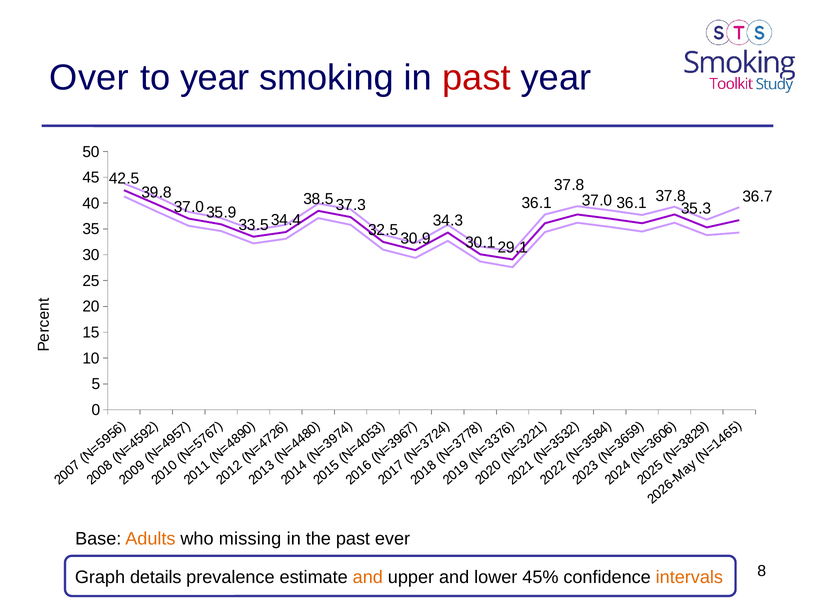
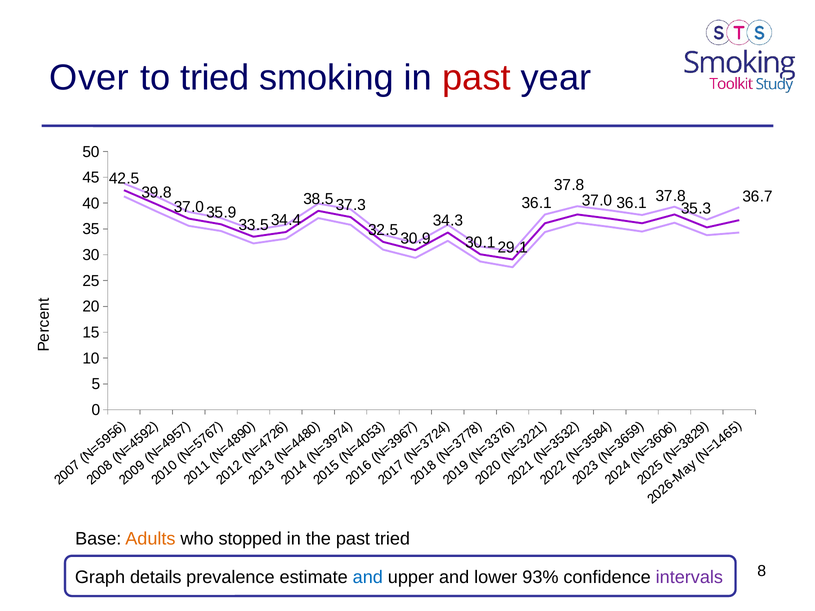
to year: year -> tried
missing: missing -> stopped
past ever: ever -> tried
and at (368, 577) colour: orange -> blue
45%: 45% -> 93%
intervals colour: orange -> purple
